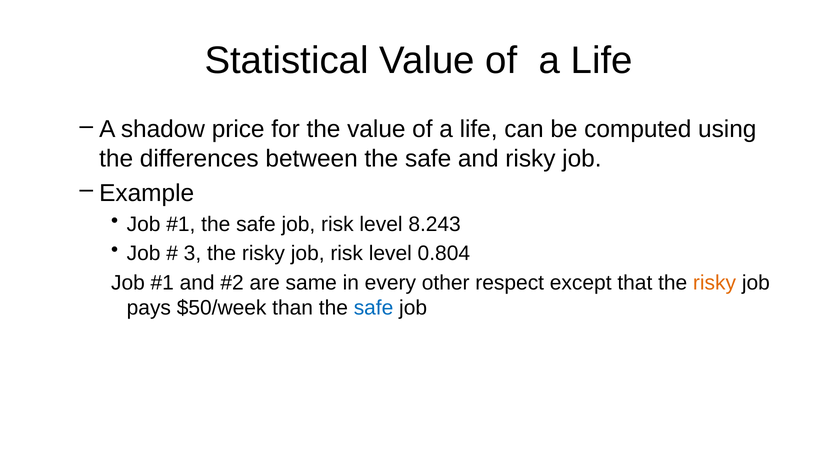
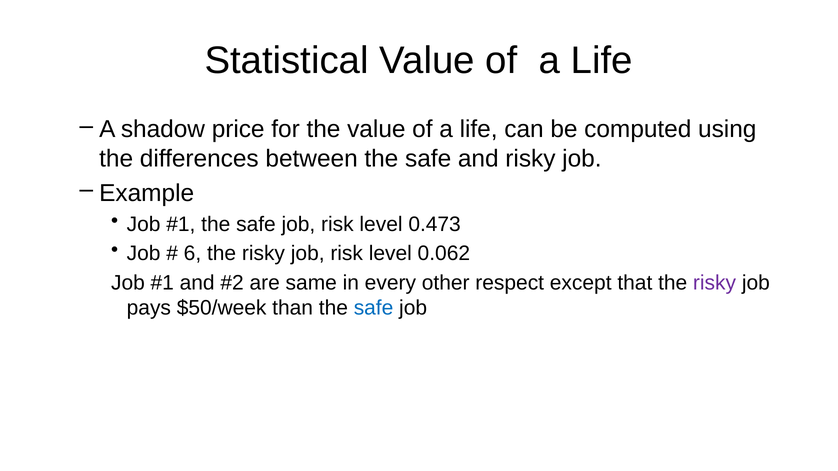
8.243: 8.243 -> 0.473
3: 3 -> 6
0.804: 0.804 -> 0.062
risky at (715, 283) colour: orange -> purple
